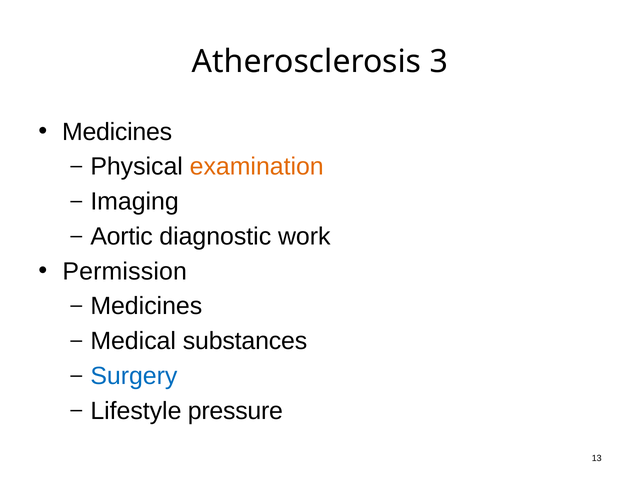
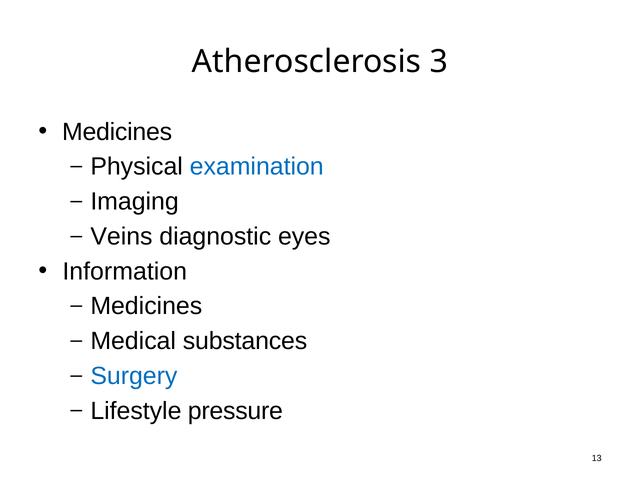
examination colour: orange -> blue
Aortic: Aortic -> Veins
work: work -> eyes
Permission: Permission -> Information
